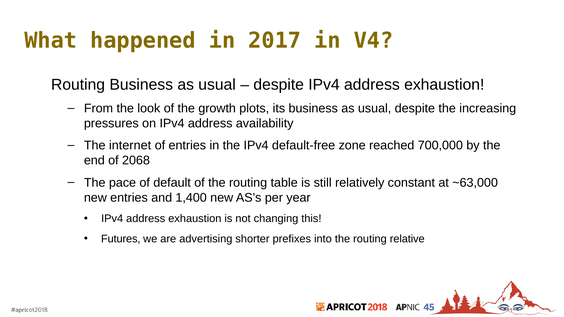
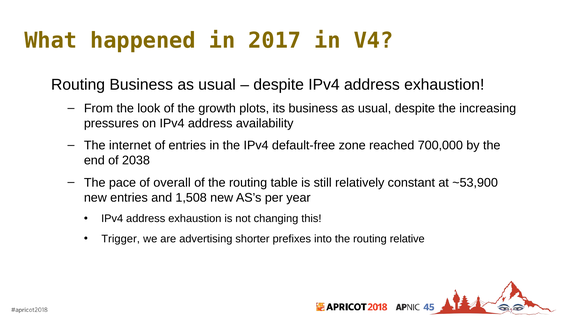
2068: 2068 -> 2038
default: default -> overall
~63,000: ~63,000 -> ~53,900
1,400: 1,400 -> 1,508
Futures: Futures -> Trigger
